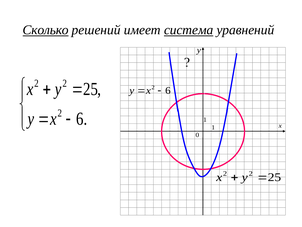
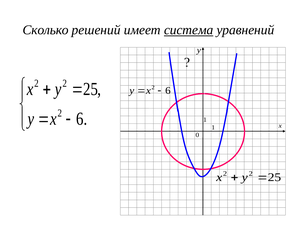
Сколько underline: present -> none
